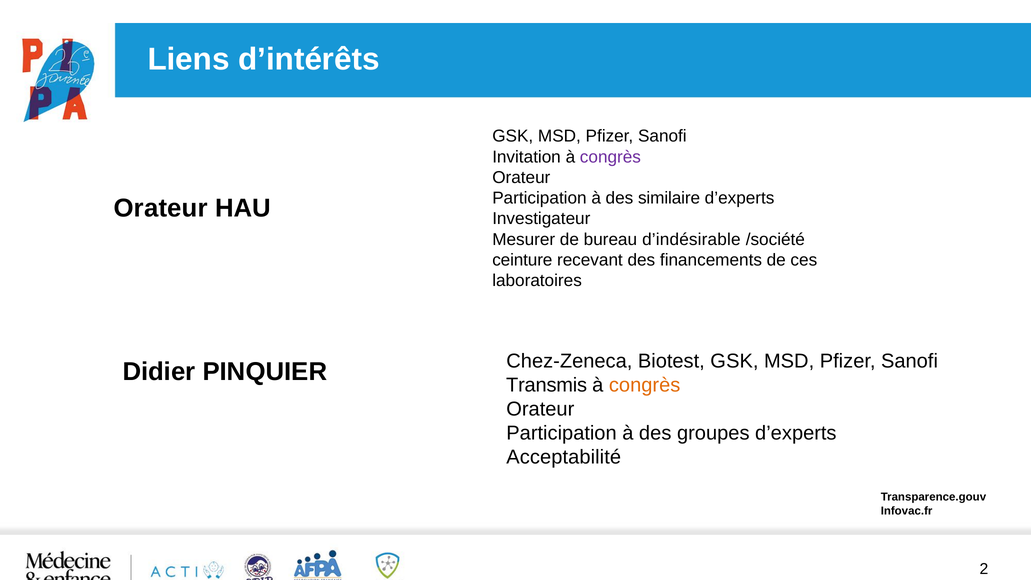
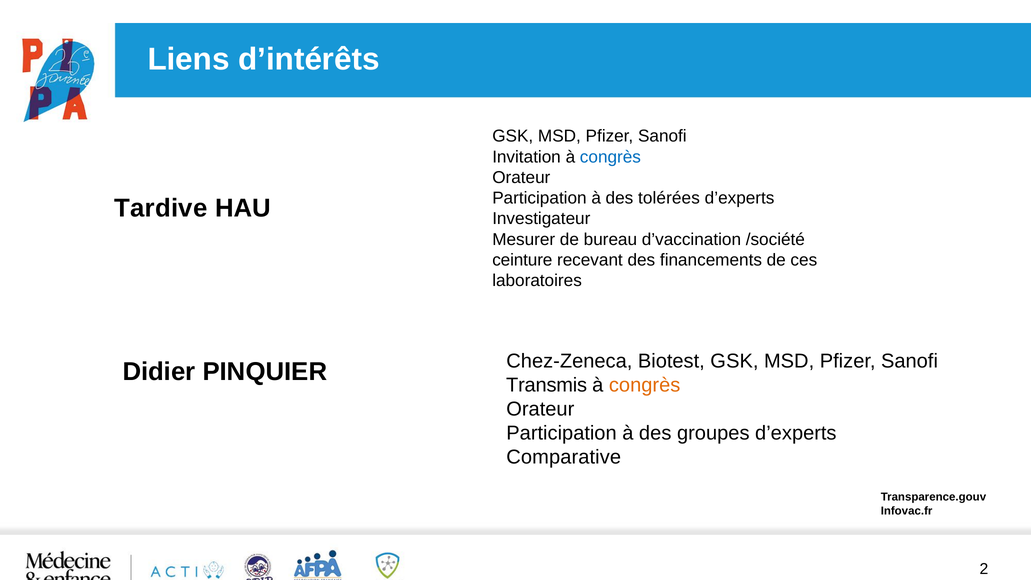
congrès at (610, 157) colour: purple -> blue
similaire: similaire -> tolérées
Orateur at (161, 208): Orateur -> Tardive
d’indésirable: d’indésirable -> d’vaccination
Acceptabilité: Acceptabilité -> Comparative
